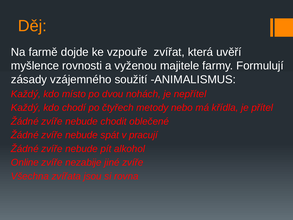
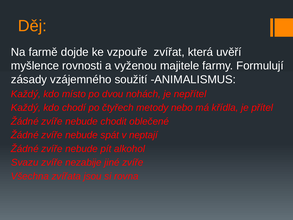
pracují: pracují -> neptají
Online: Online -> Svazu
